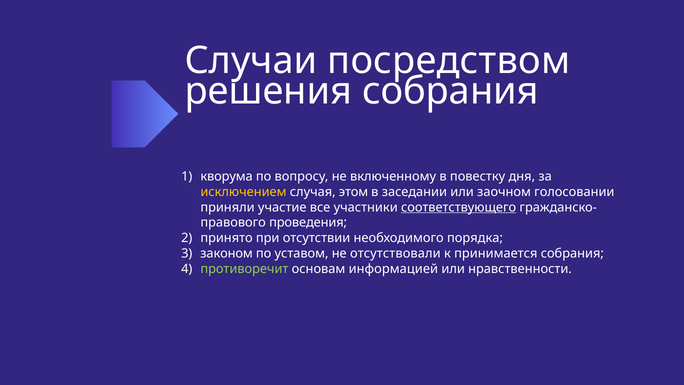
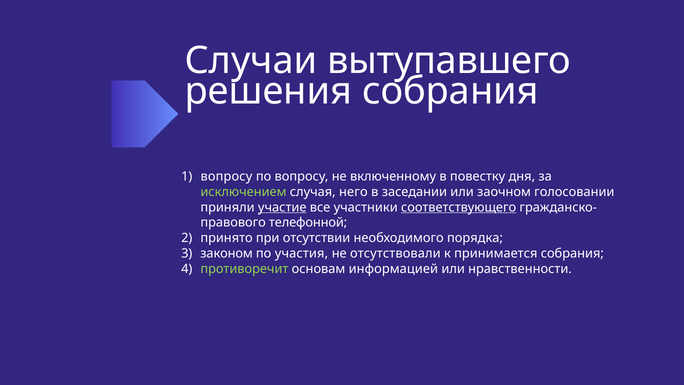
посредством: посредством -> вытупавшего
кворума at (227, 176): кворума -> вопросу
исключением colour: yellow -> light green
этом: этом -> него
участие underline: none -> present
проведения: проведения -> телефонной
уставом: уставом -> участия
